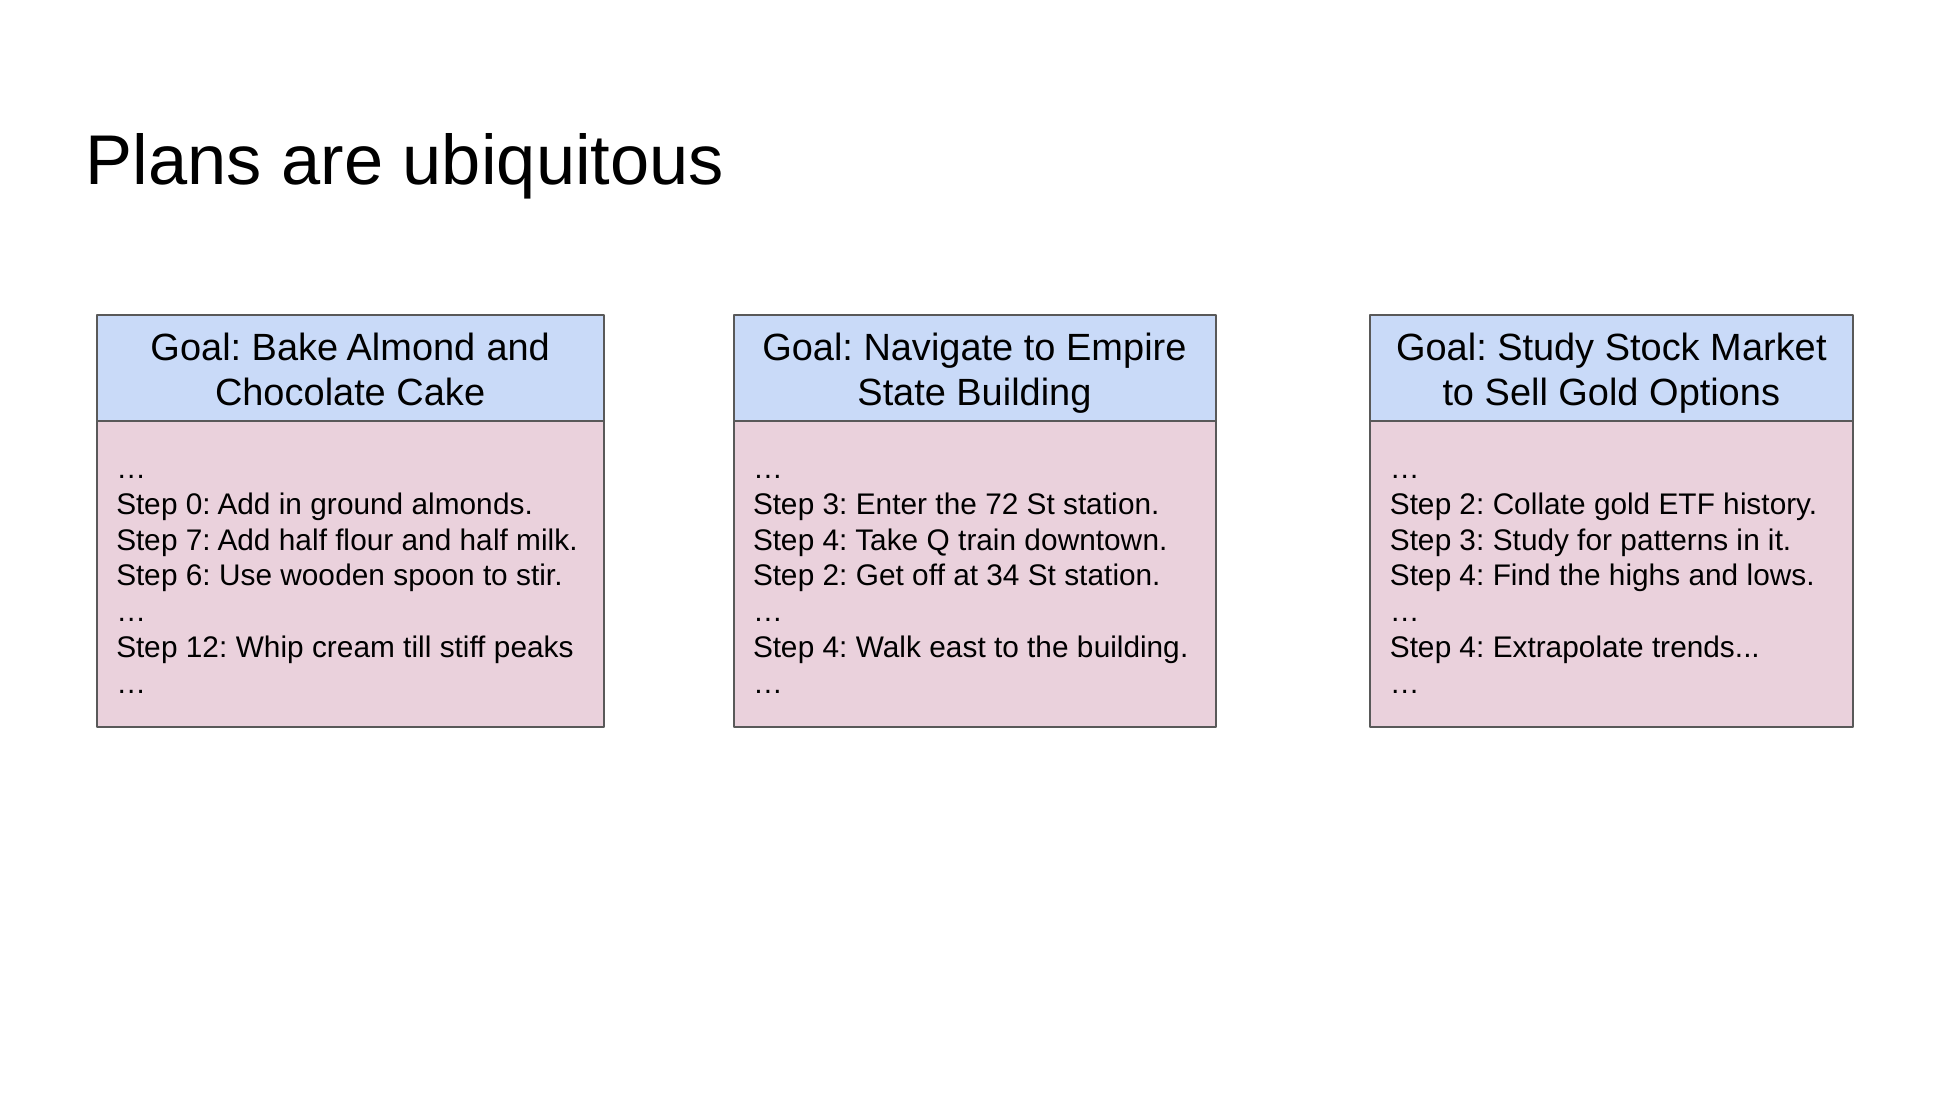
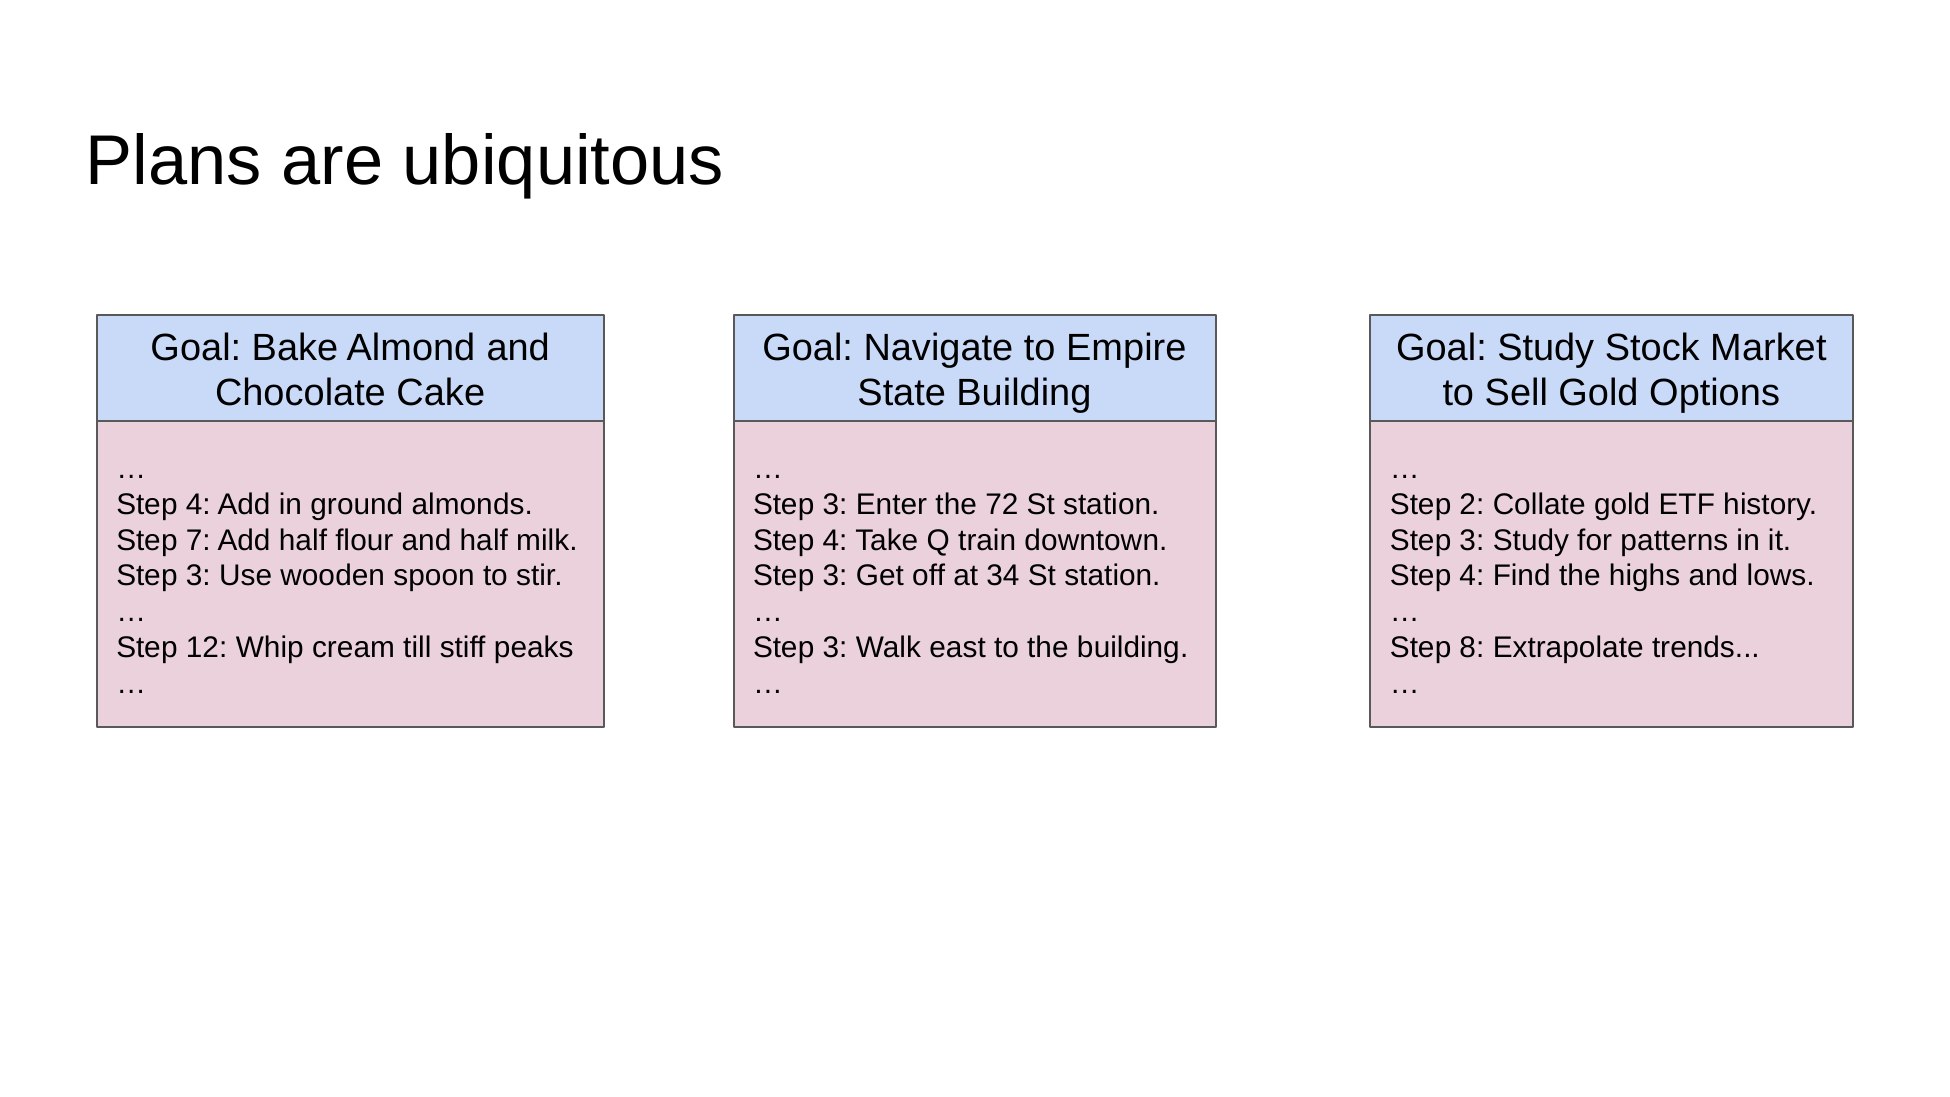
0 at (198, 504): 0 -> 4
6 at (198, 576): 6 -> 3
2 at (835, 576): 2 -> 3
4 at (835, 647): 4 -> 3
4 at (1472, 647): 4 -> 8
